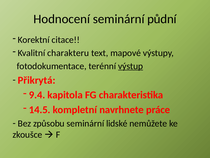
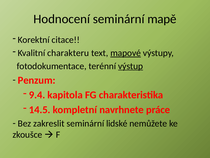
půdní: půdní -> mapě
mapové underline: none -> present
Přikrytá: Přikrytá -> Penzum
způsobu: způsobu -> zakreslit
